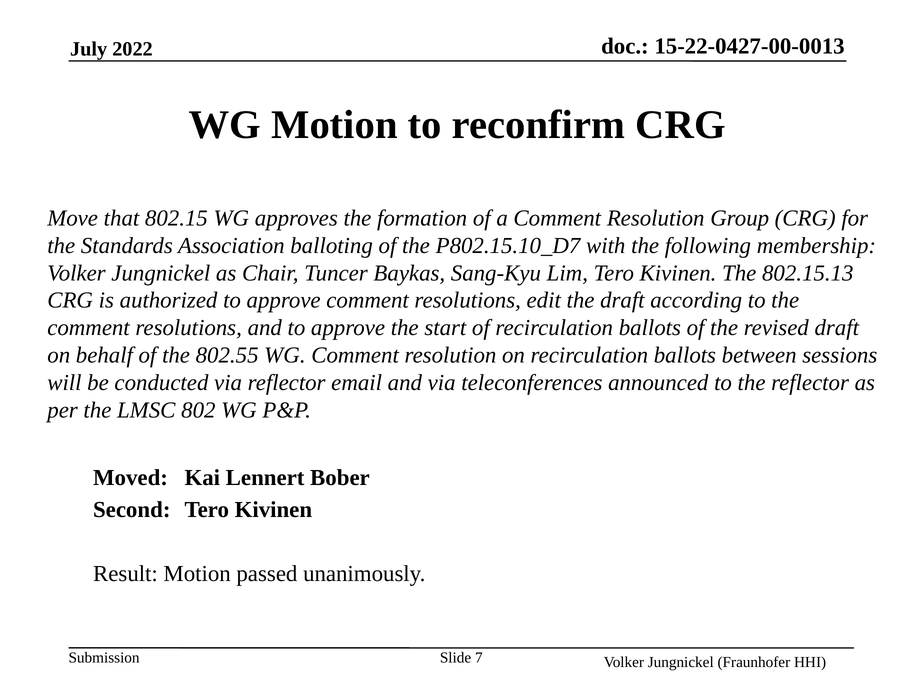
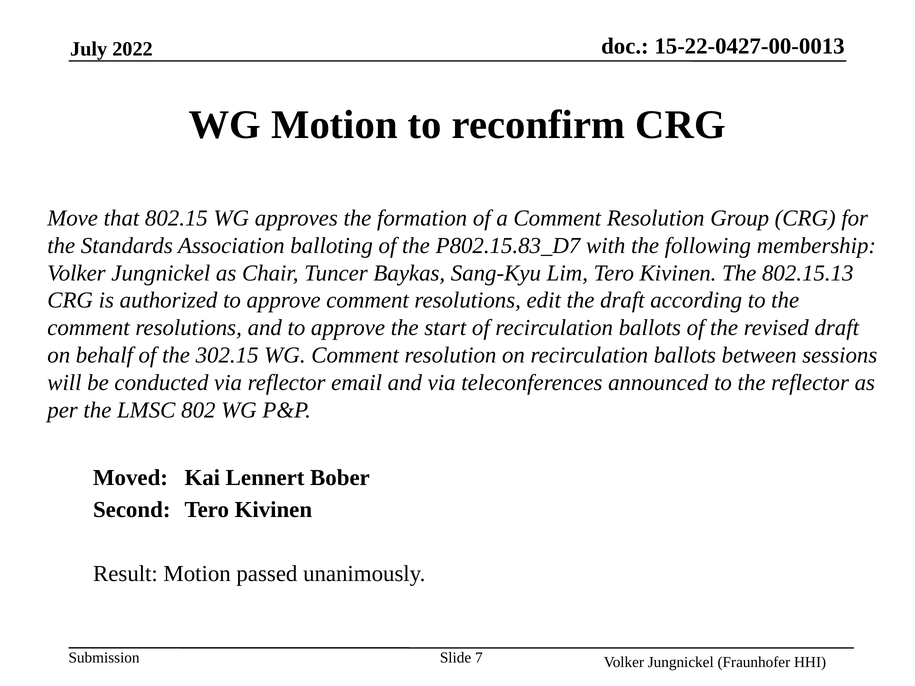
P802.15.10_D7: P802.15.10_D7 -> P802.15.83_D7
802.55: 802.55 -> 302.15
